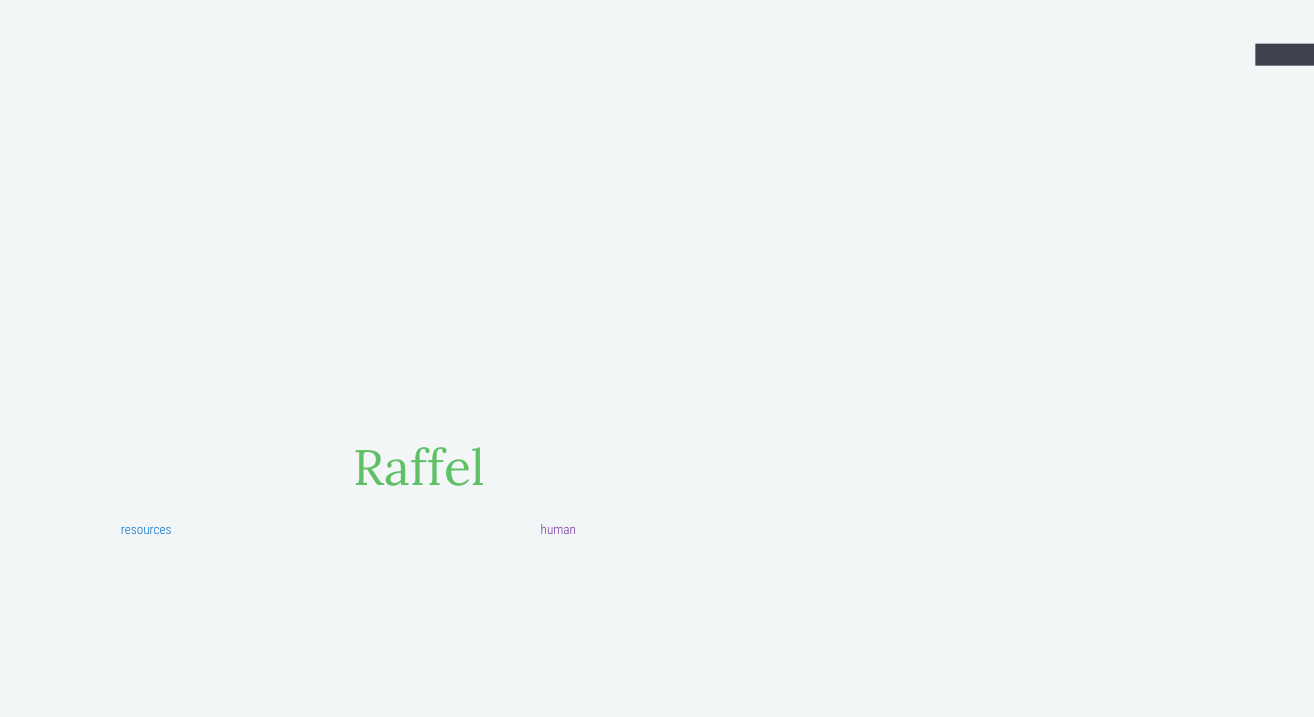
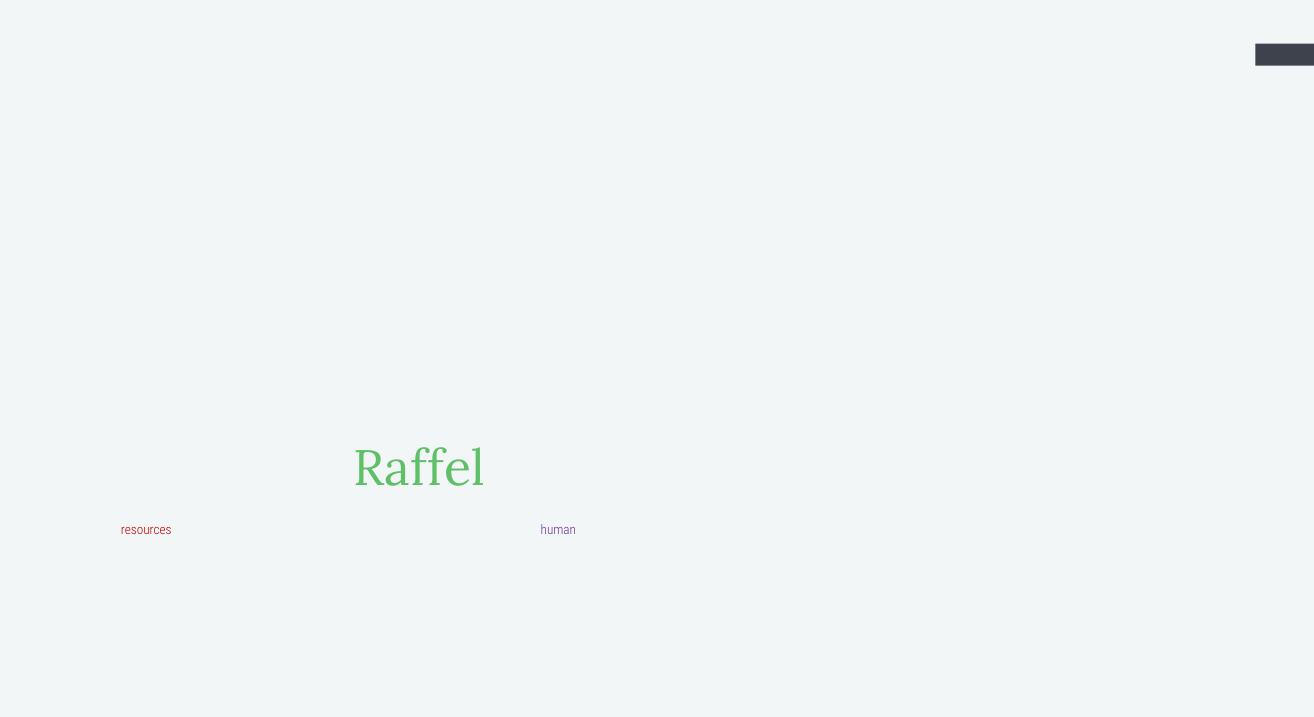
resources at (146, 530) colour: blue -> red
